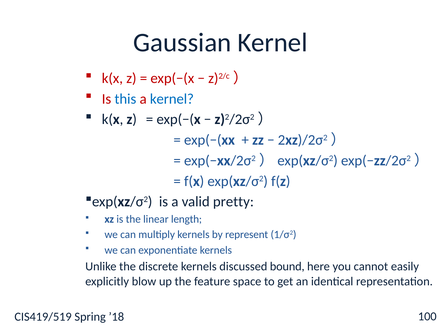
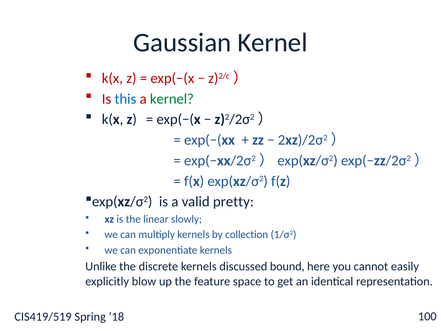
kernel at (172, 99) colour: blue -> green
length: length -> slowly
represent: represent -> collection
